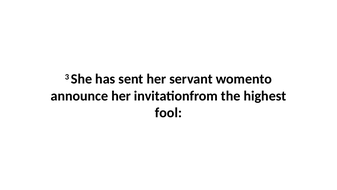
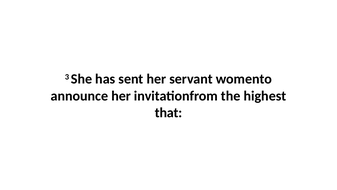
fool: fool -> that
